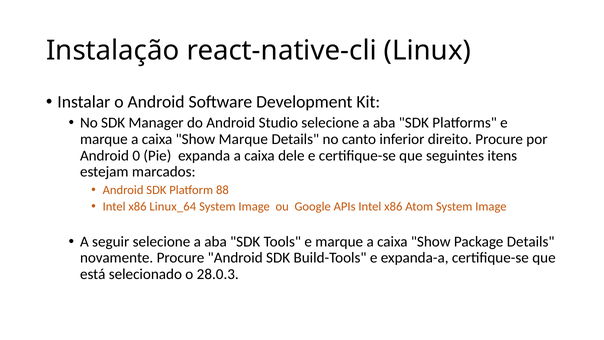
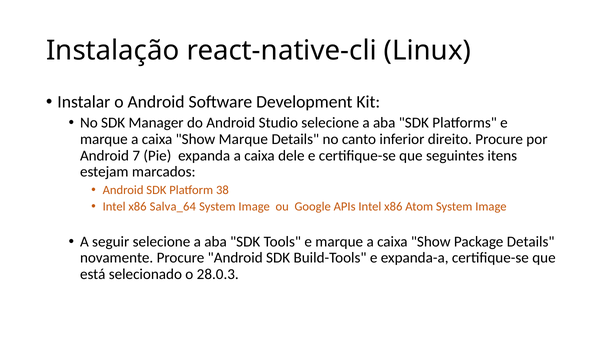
0: 0 -> 7
88: 88 -> 38
Linux_64: Linux_64 -> Salva_64
